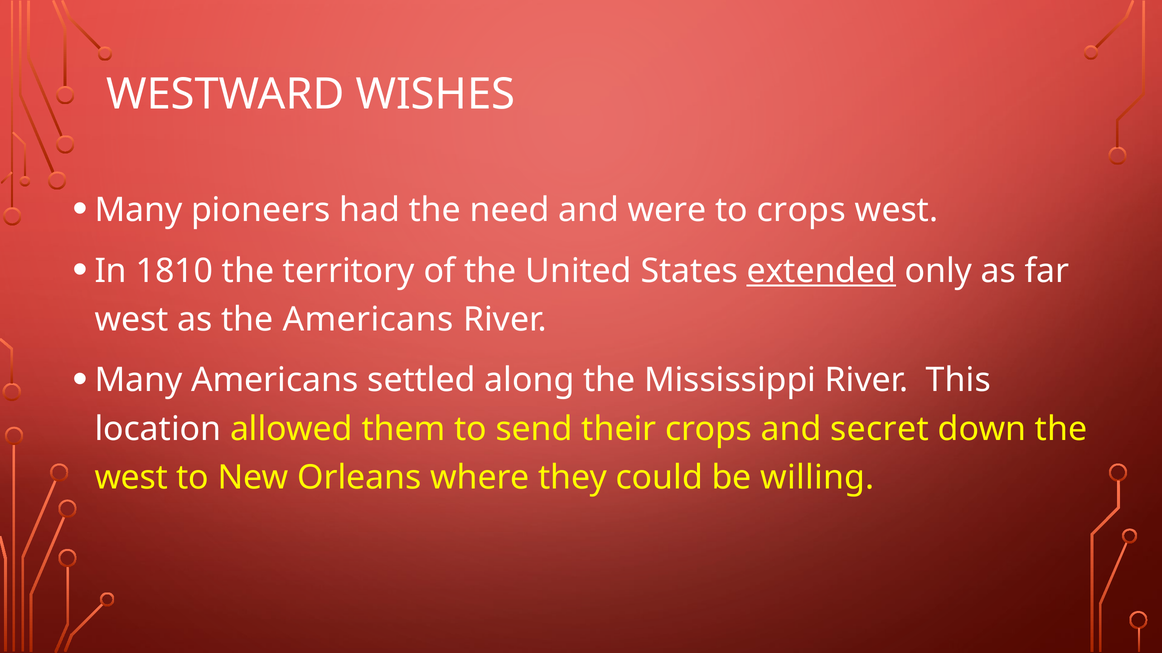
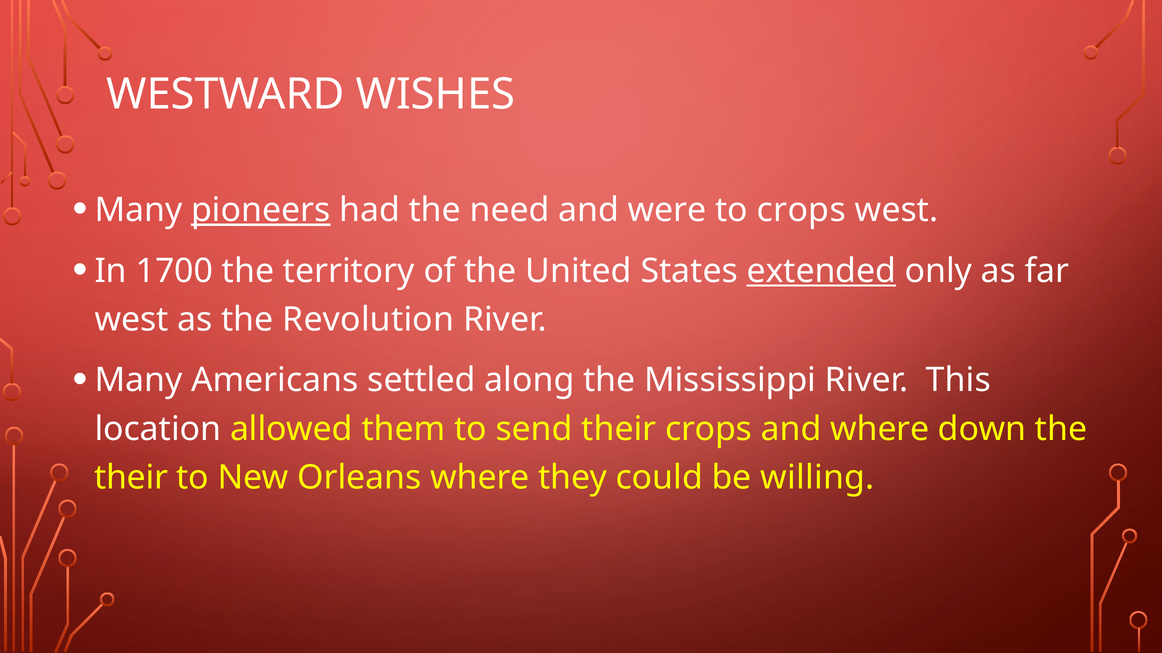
pioneers underline: none -> present
1810: 1810 -> 1700
the Americans: Americans -> Revolution
and secret: secret -> where
west at (131, 478): west -> their
